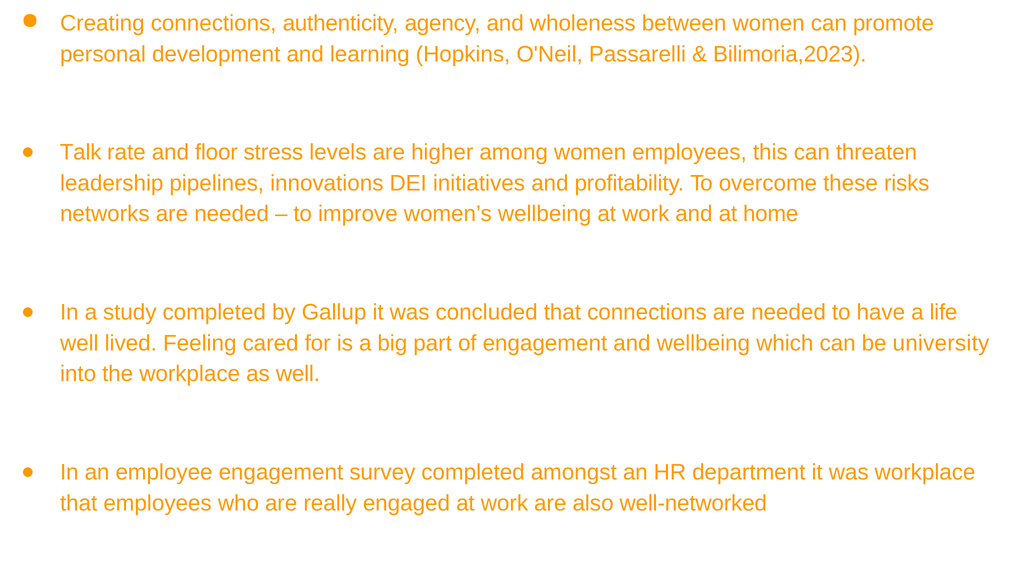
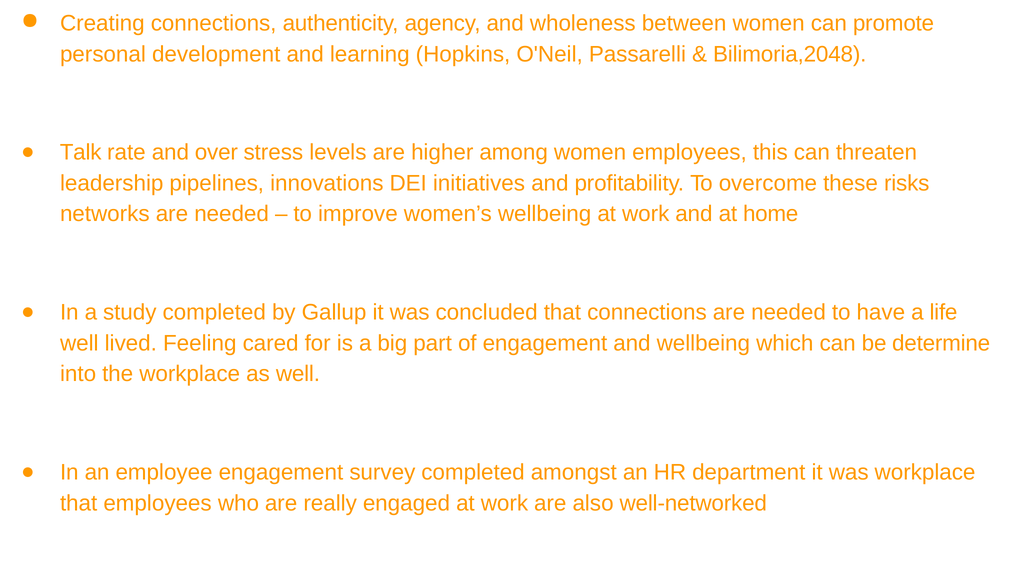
Bilimoria,2023: Bilimoria,2023 -> Bilimoria,2048
floor: floor -> over
university: university -> determine
